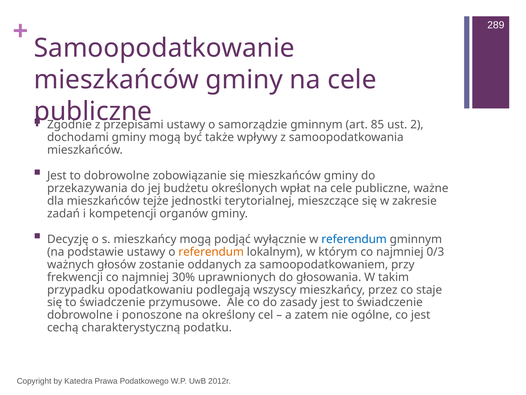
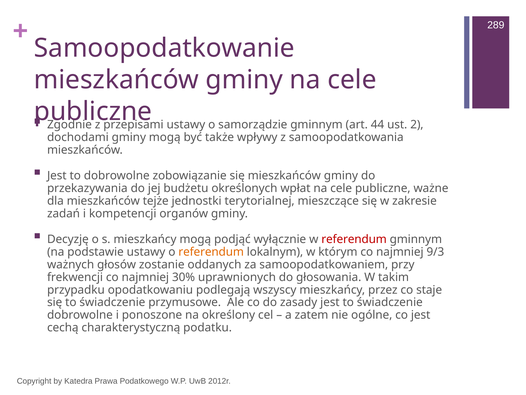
85: 85 -> 44
referendum at (354, 239) colour: blue -> red
0/3: 0/3 -> 9/3
